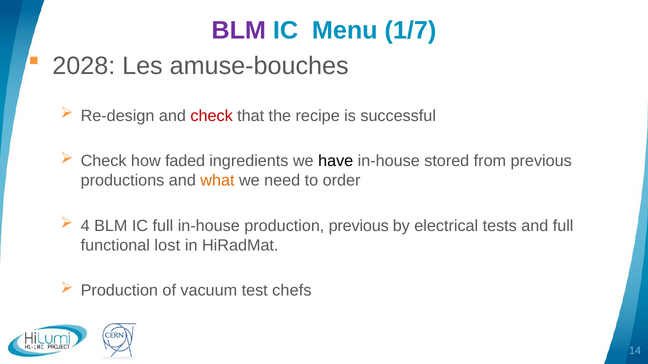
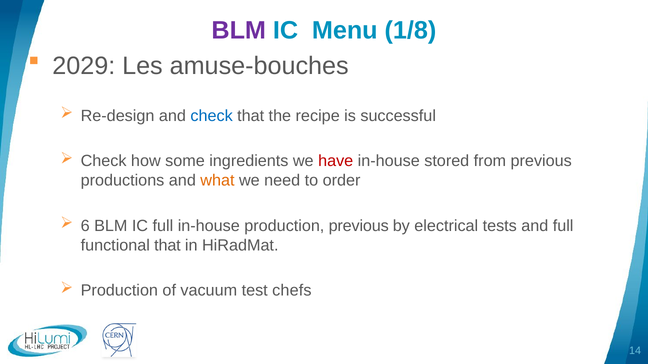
1/7: 1/7 -> 1/8
2028: 2028 -> 2029
check at (212, 116) colour: red -> blue
faded: faded -> some
have colour: black -> red
4: 4 -> 6
functional lost: lost -> that
